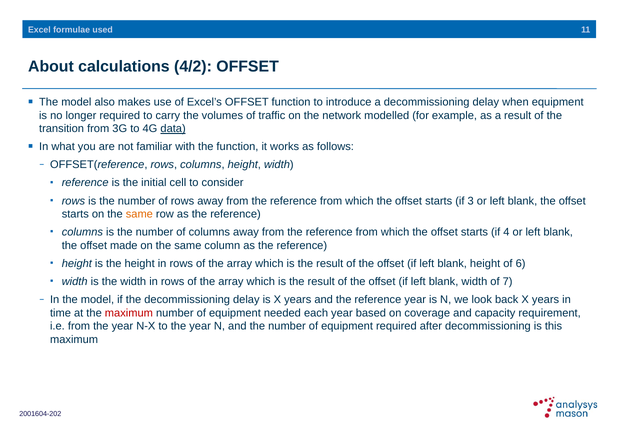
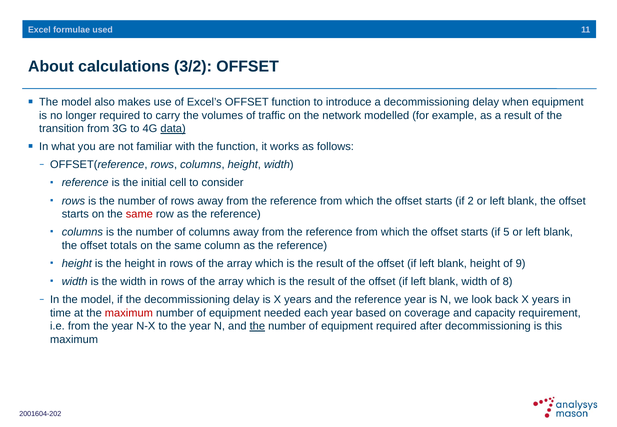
4/2: 4/2 -> 3/2
3: 3 -> 2
same at (139, 214) colour: orange -> red
4: 4 -> 5
made: made -> totals
6: 6 -> 9
7: 7 -> 8
the at (257, 326) underline: none -> present
